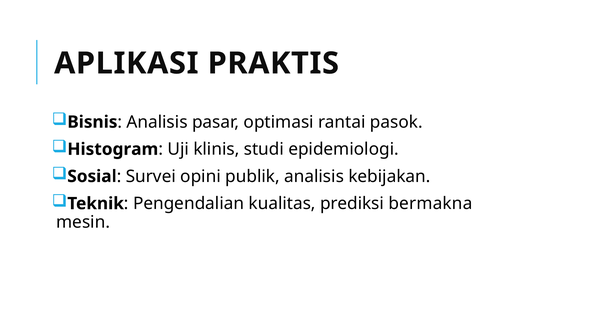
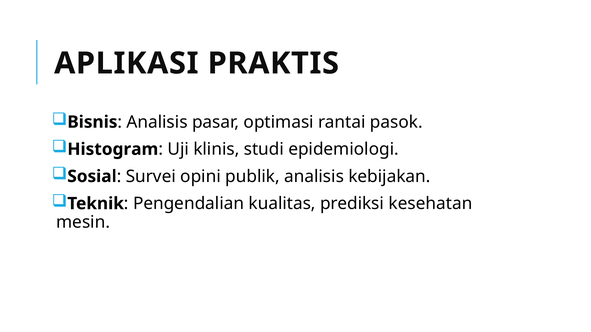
bermakna: bermakna -> kesehatan
